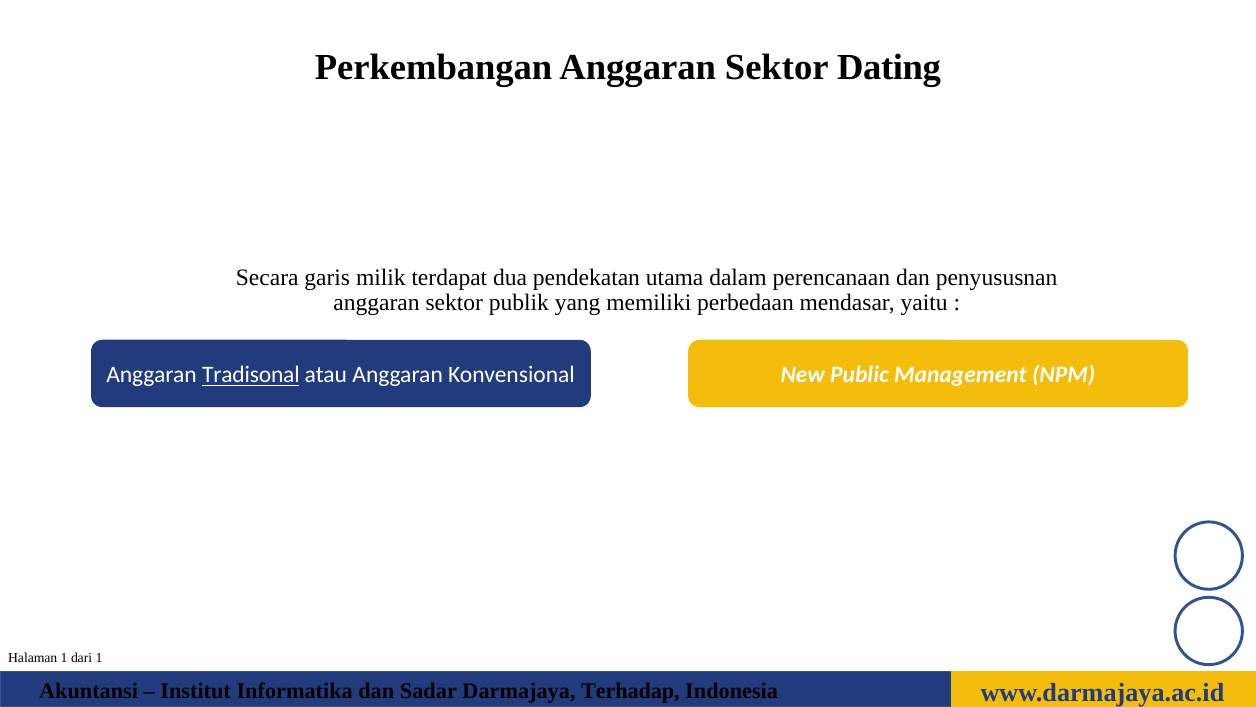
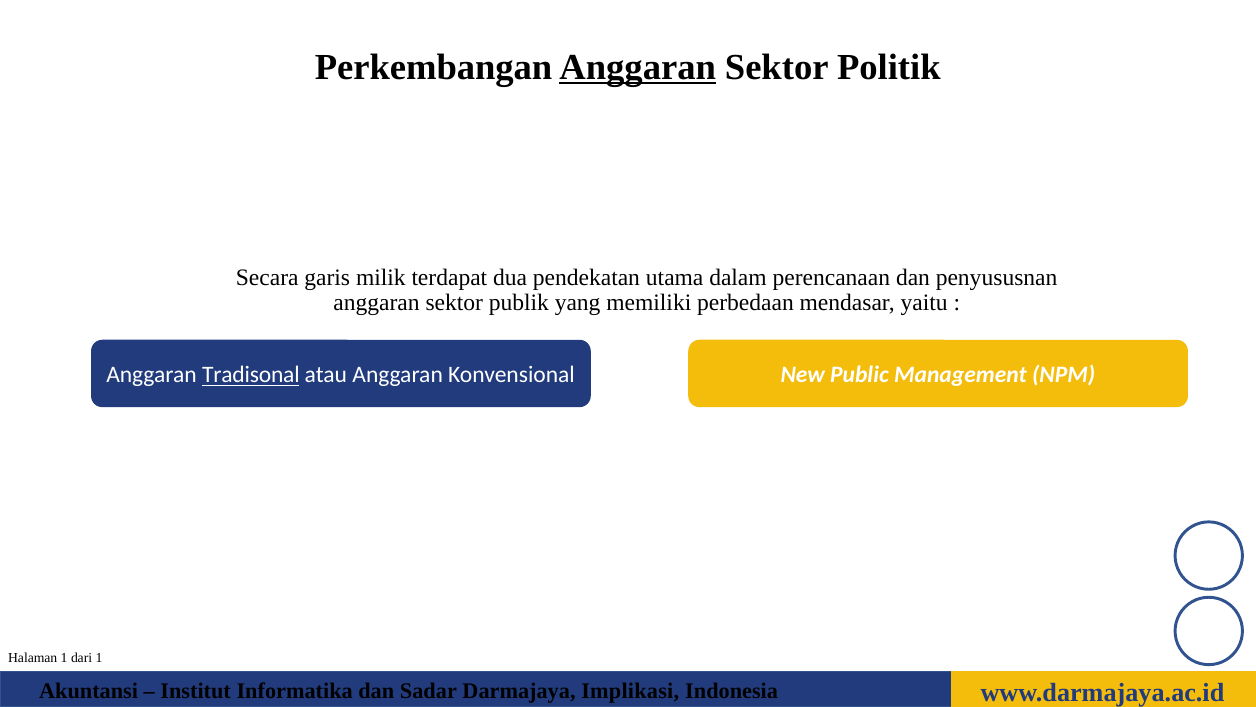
Anggaran at (638, 68) underline: none -> present
Dating: Dating -> Politik
Terhadap: Terhadap -> Implikasi
